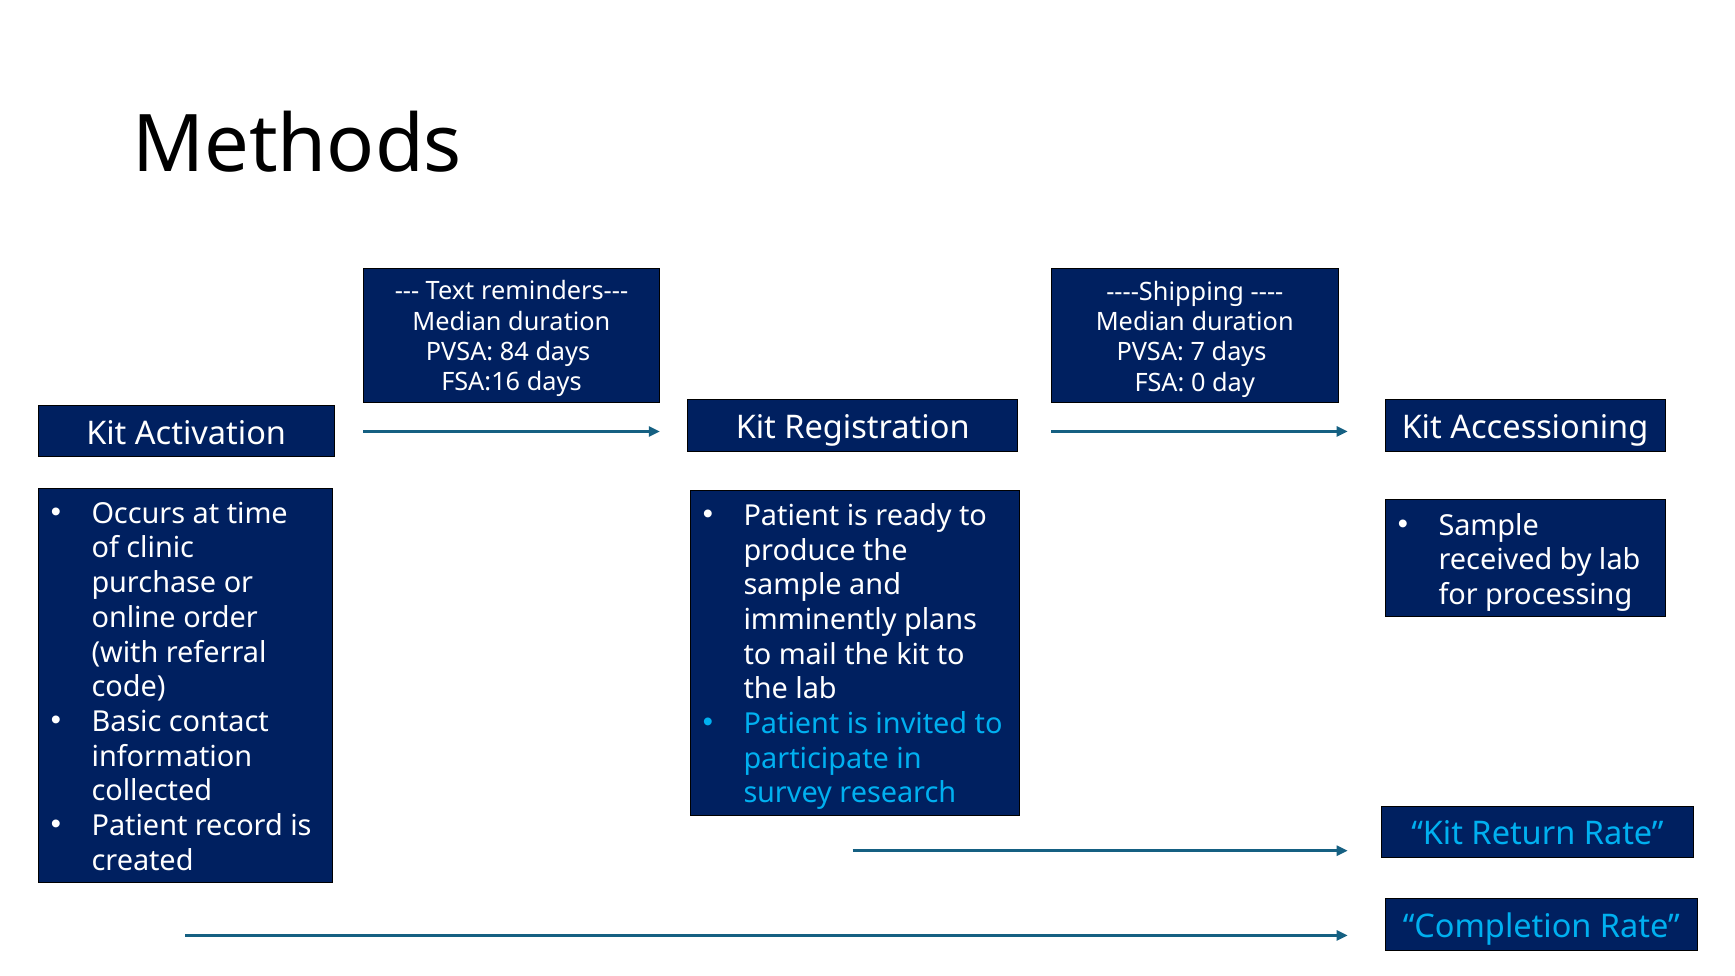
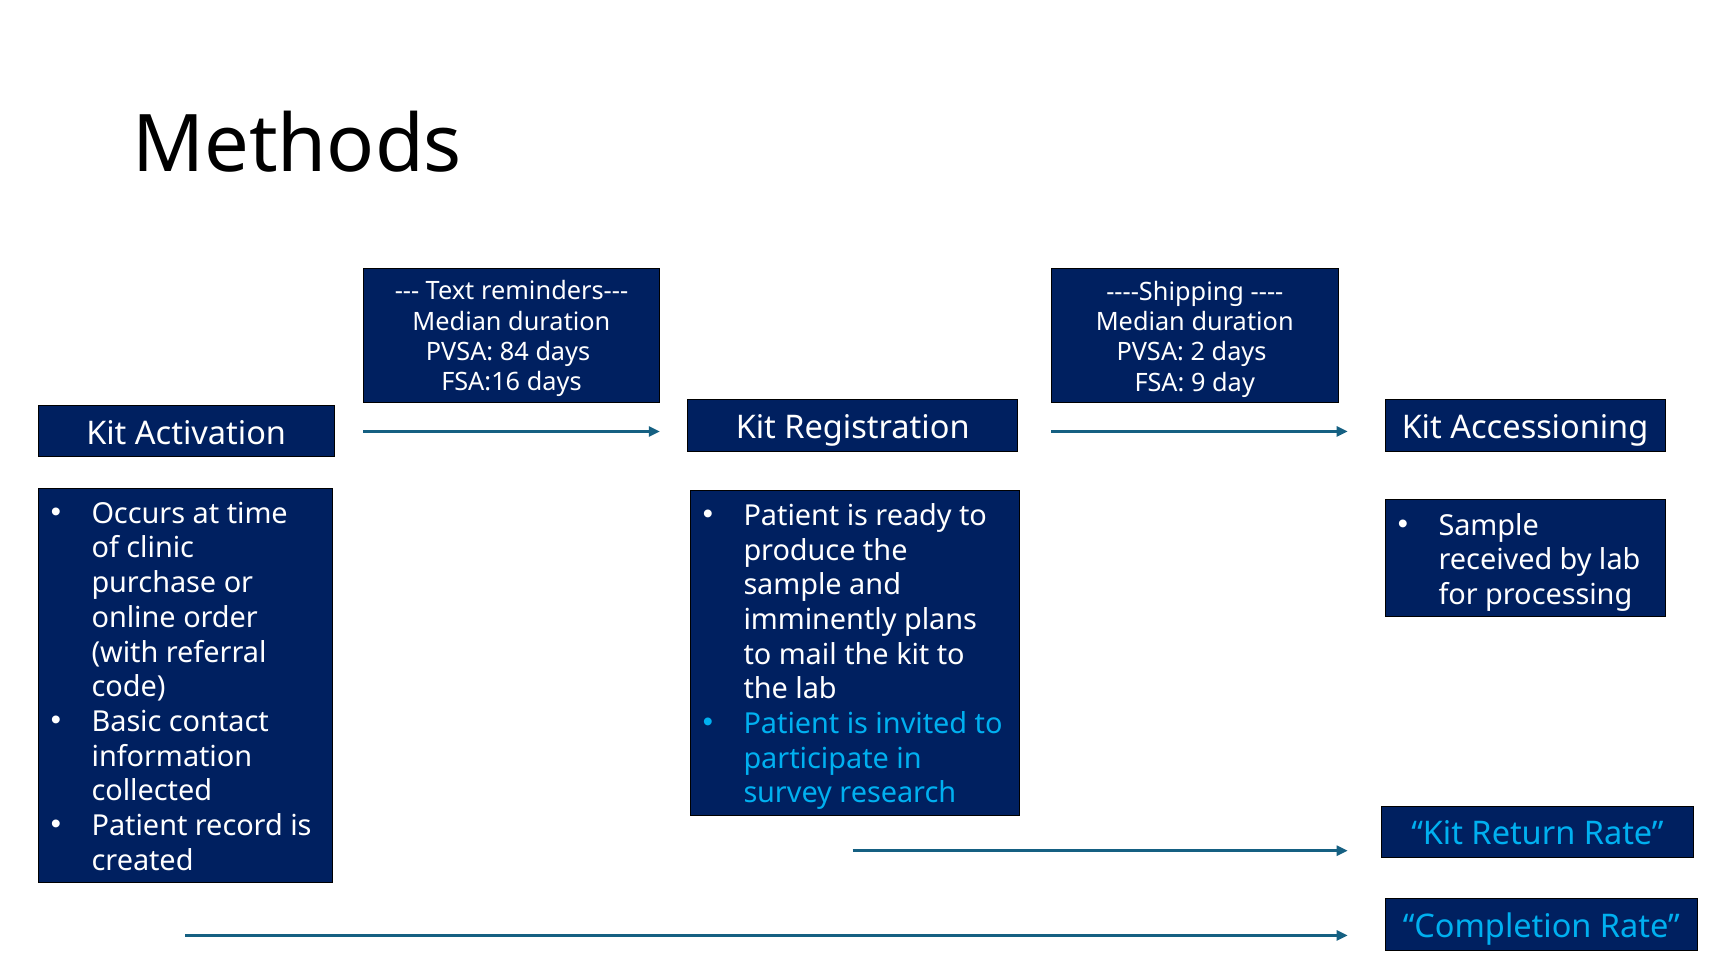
7: 7 -> 2
0: 0 -> 9
